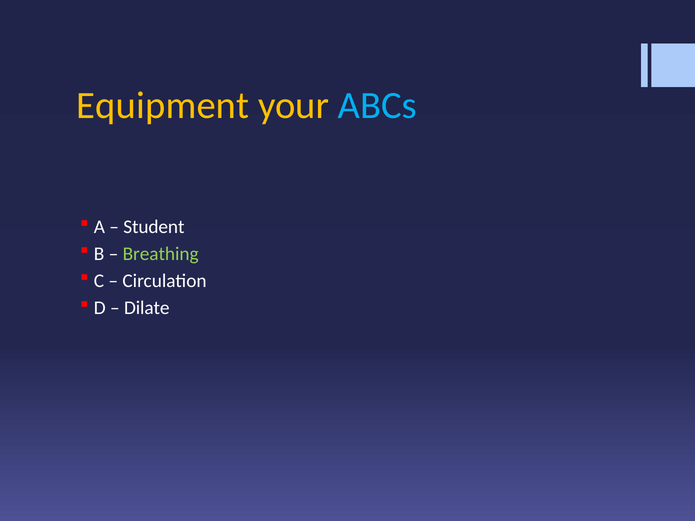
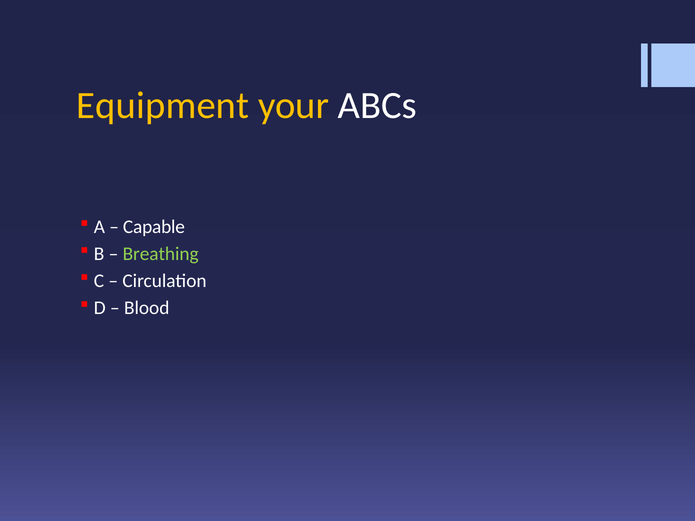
ABCs colour: light blue -> white
Student: Student -> Capable
Dilate: Dilate -> Blood
